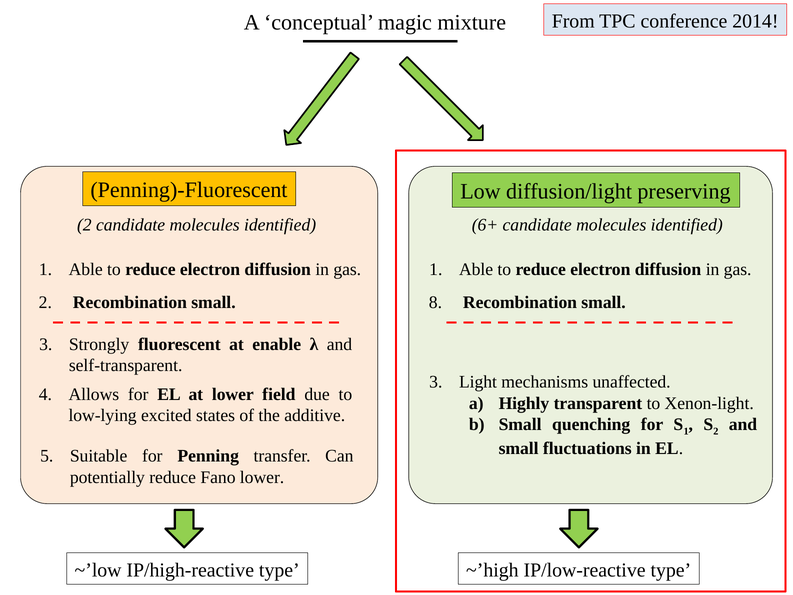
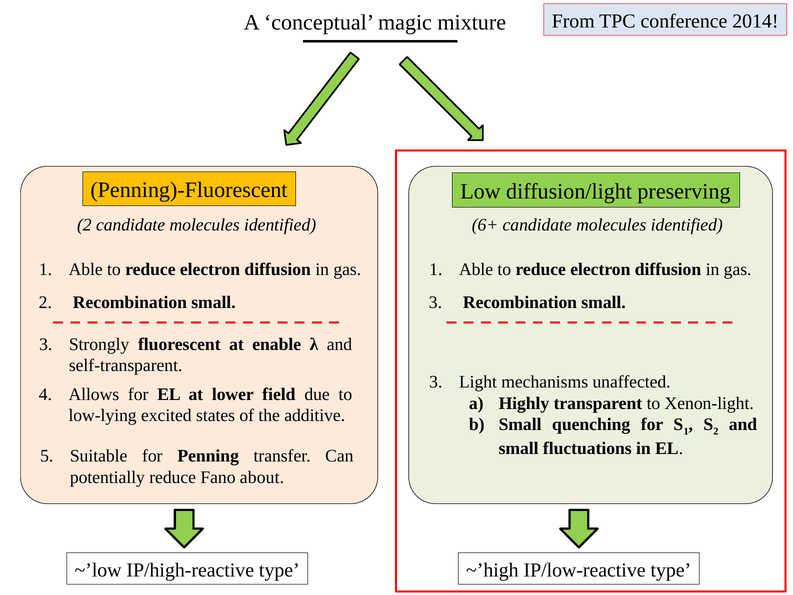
2 Recombination small 8: 8 -> 3
Fano lower: lower -> about
